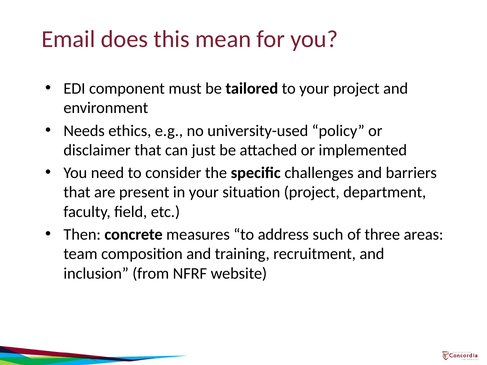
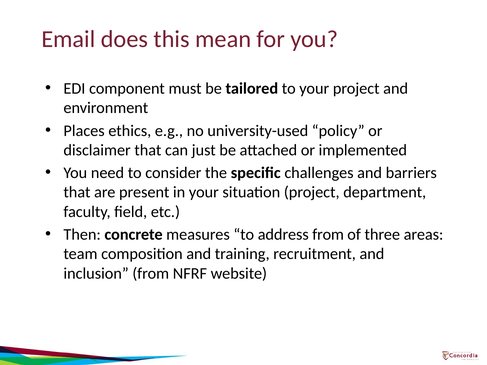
Needs: Needs -> Places
address such: such -> from
